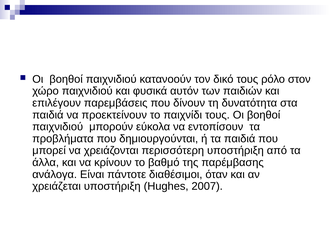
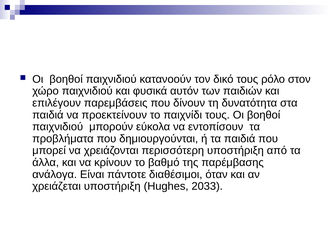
2007: 2007 -> 2033
